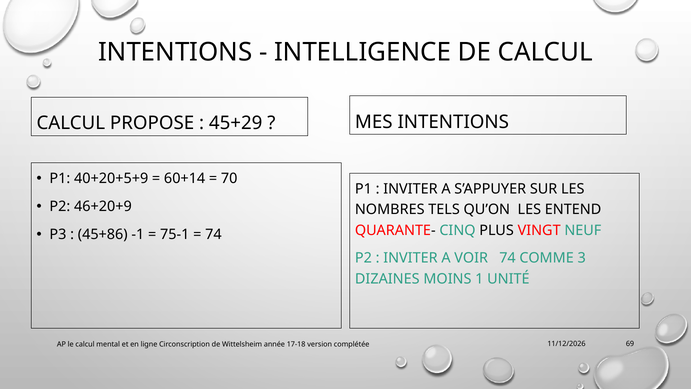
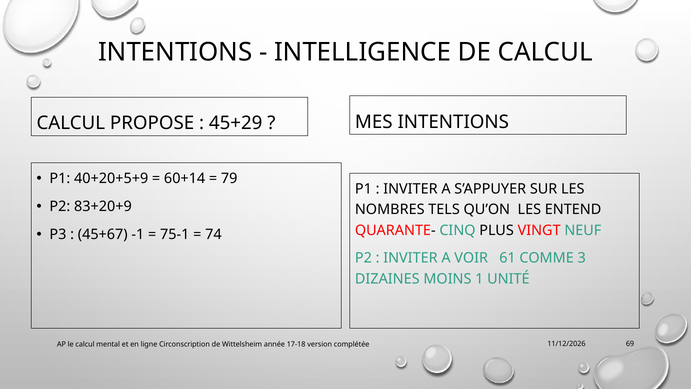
70: 70 -> 79
46+20+9: 46+20+9 -> 83+20+9
45+86: 45+86 -> 45+67
VOIR 74: 74 -> 61
